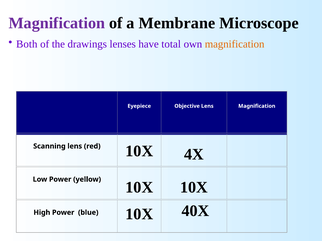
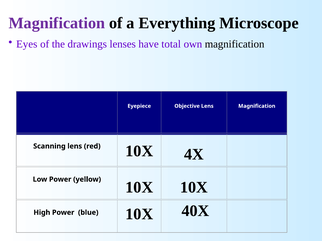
Membrane: Membrane -> Everything
Both: Both -> Eyes
magnification at (235, 44) colour: orange -> black
